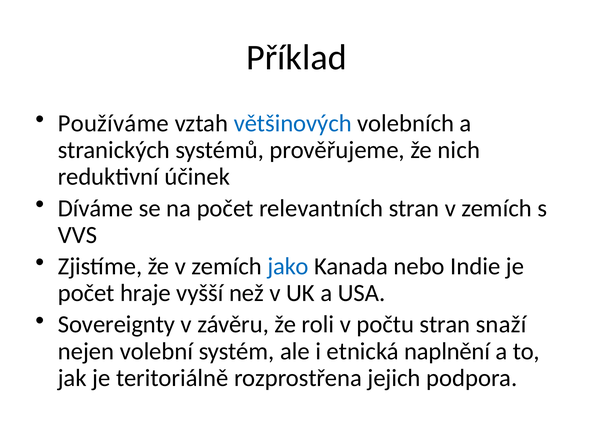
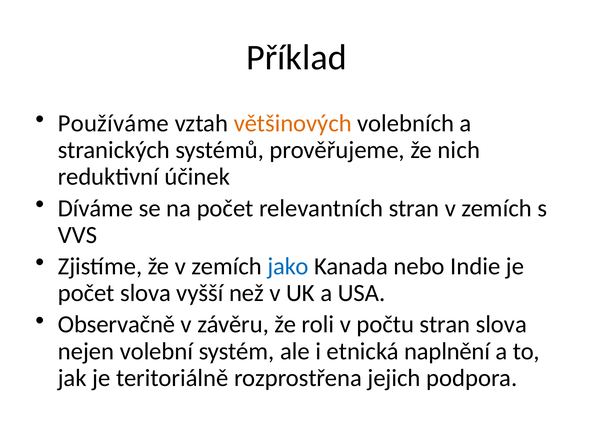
většinových colour: blue -> orange
počet hraje: hraje -> slova
Sovereignty: Sovereignty -> Observačně
stran snaží: snaží -> slova
